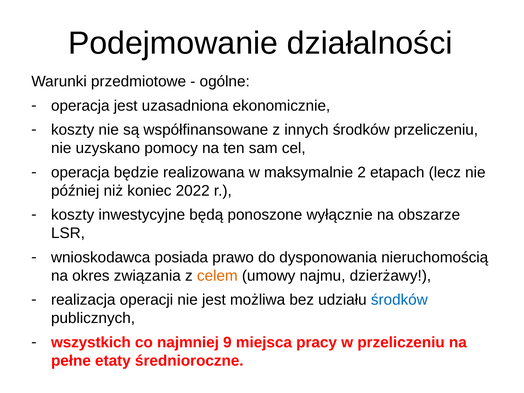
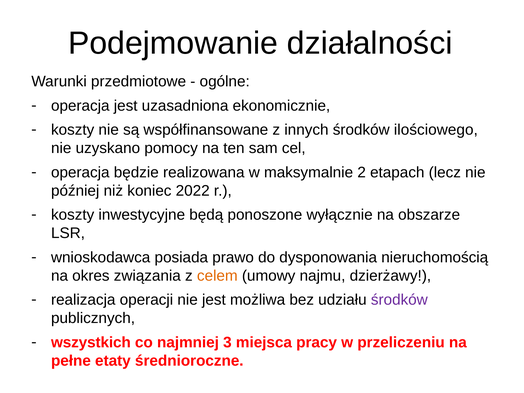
środków przeliczeniu: przeliczeniu -> ilościowego
środków at (399, 300) colour: blue -> purple
9: 9 -> 3
